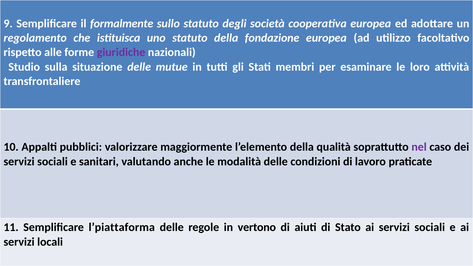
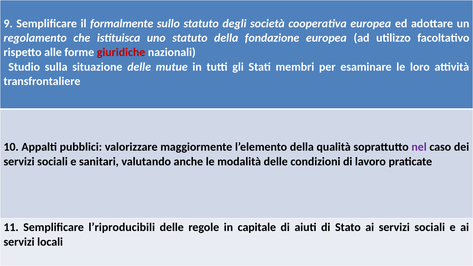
giuridiche colour: purple -> red
l’piattaforma: l’piattaforma -> l’riproducibili
vertono: vertono -> capitale
